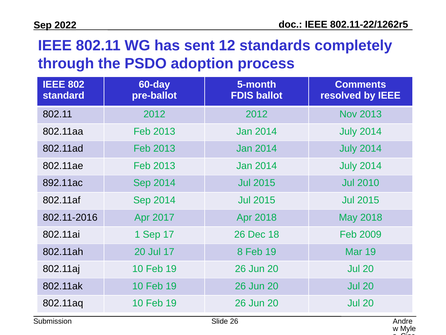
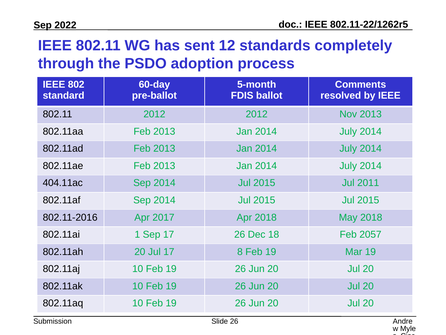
892.11ac: 892.11ac -> 404.11ac
2010: 2010 -> 2011
2009: 2009 -> 2057
